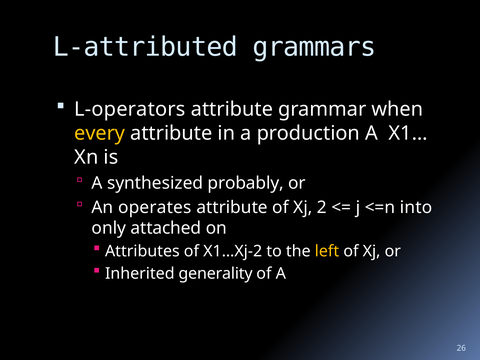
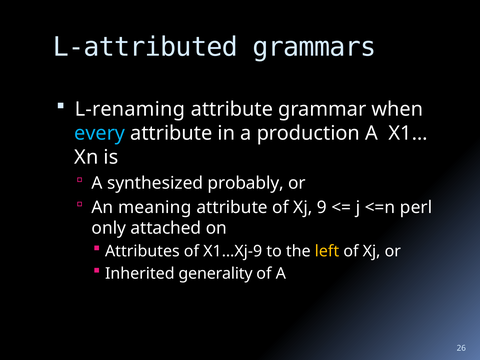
L-operators: L-operators -> L-renaming
every colour: yellow -> light blue
operates: operates -> meaning
2: 2 -> 9
into: into -> perl
X1…Xj-2: X1…Xj-2 -> X1…Xj-9
